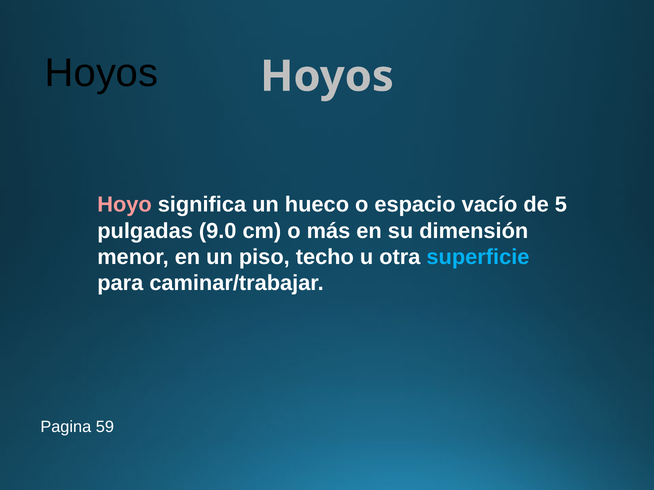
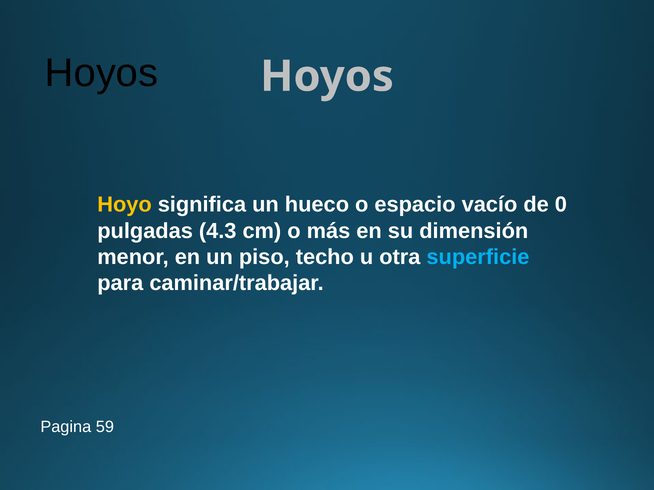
Hoyo colour: pink -> yellow
5: 5 -> 0
9.0: 9.0 -> 4.3
